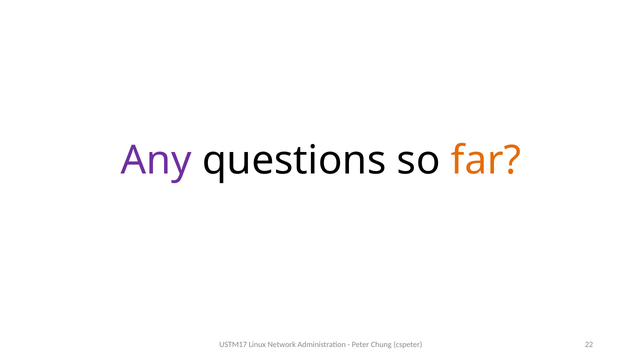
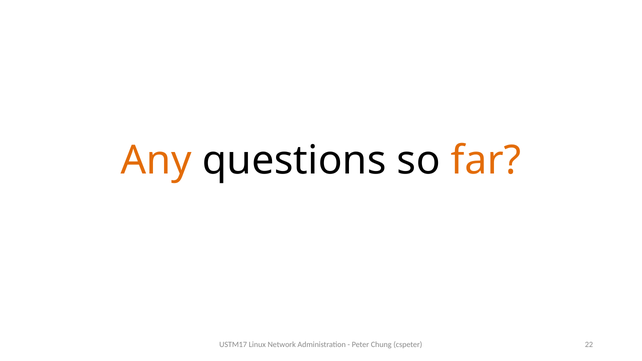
Any colour: purple -> orange
